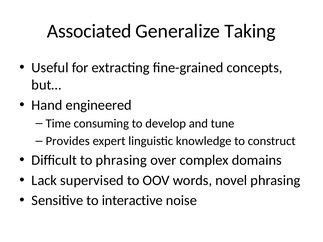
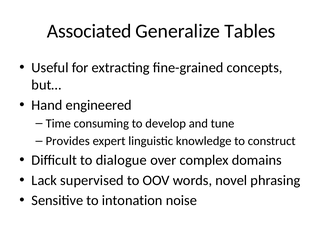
Taking: Taking -> Tables
to phrasing: phrasing -> dialogue
interactive: interactive -> intonation
